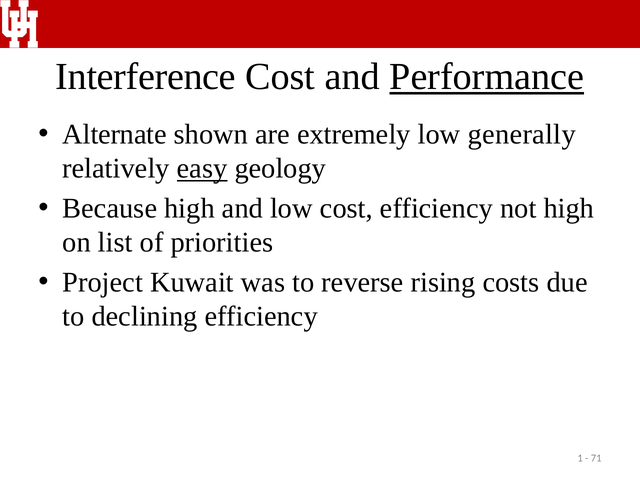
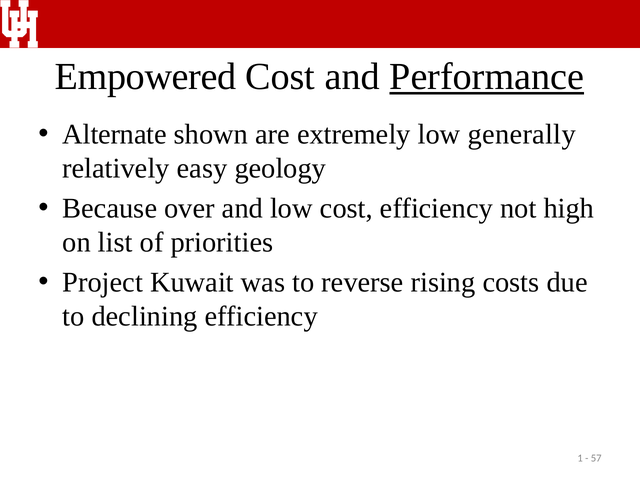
Interference: Interference -> Empowered
easy underline: present -> none
Because high: high -> over
71: 71 -> 57
